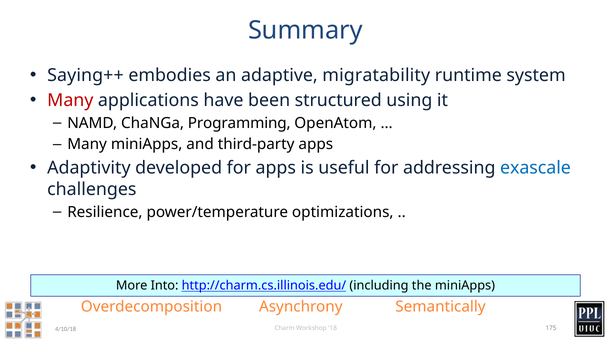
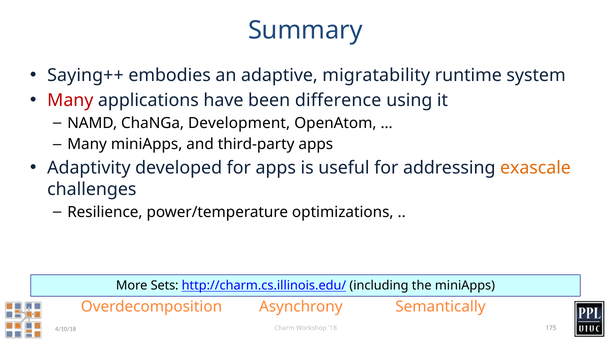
structured: structured -> difference
Programming: Programming -> Development
exascale colour: blue -> orange
Into: Into -> Sets
